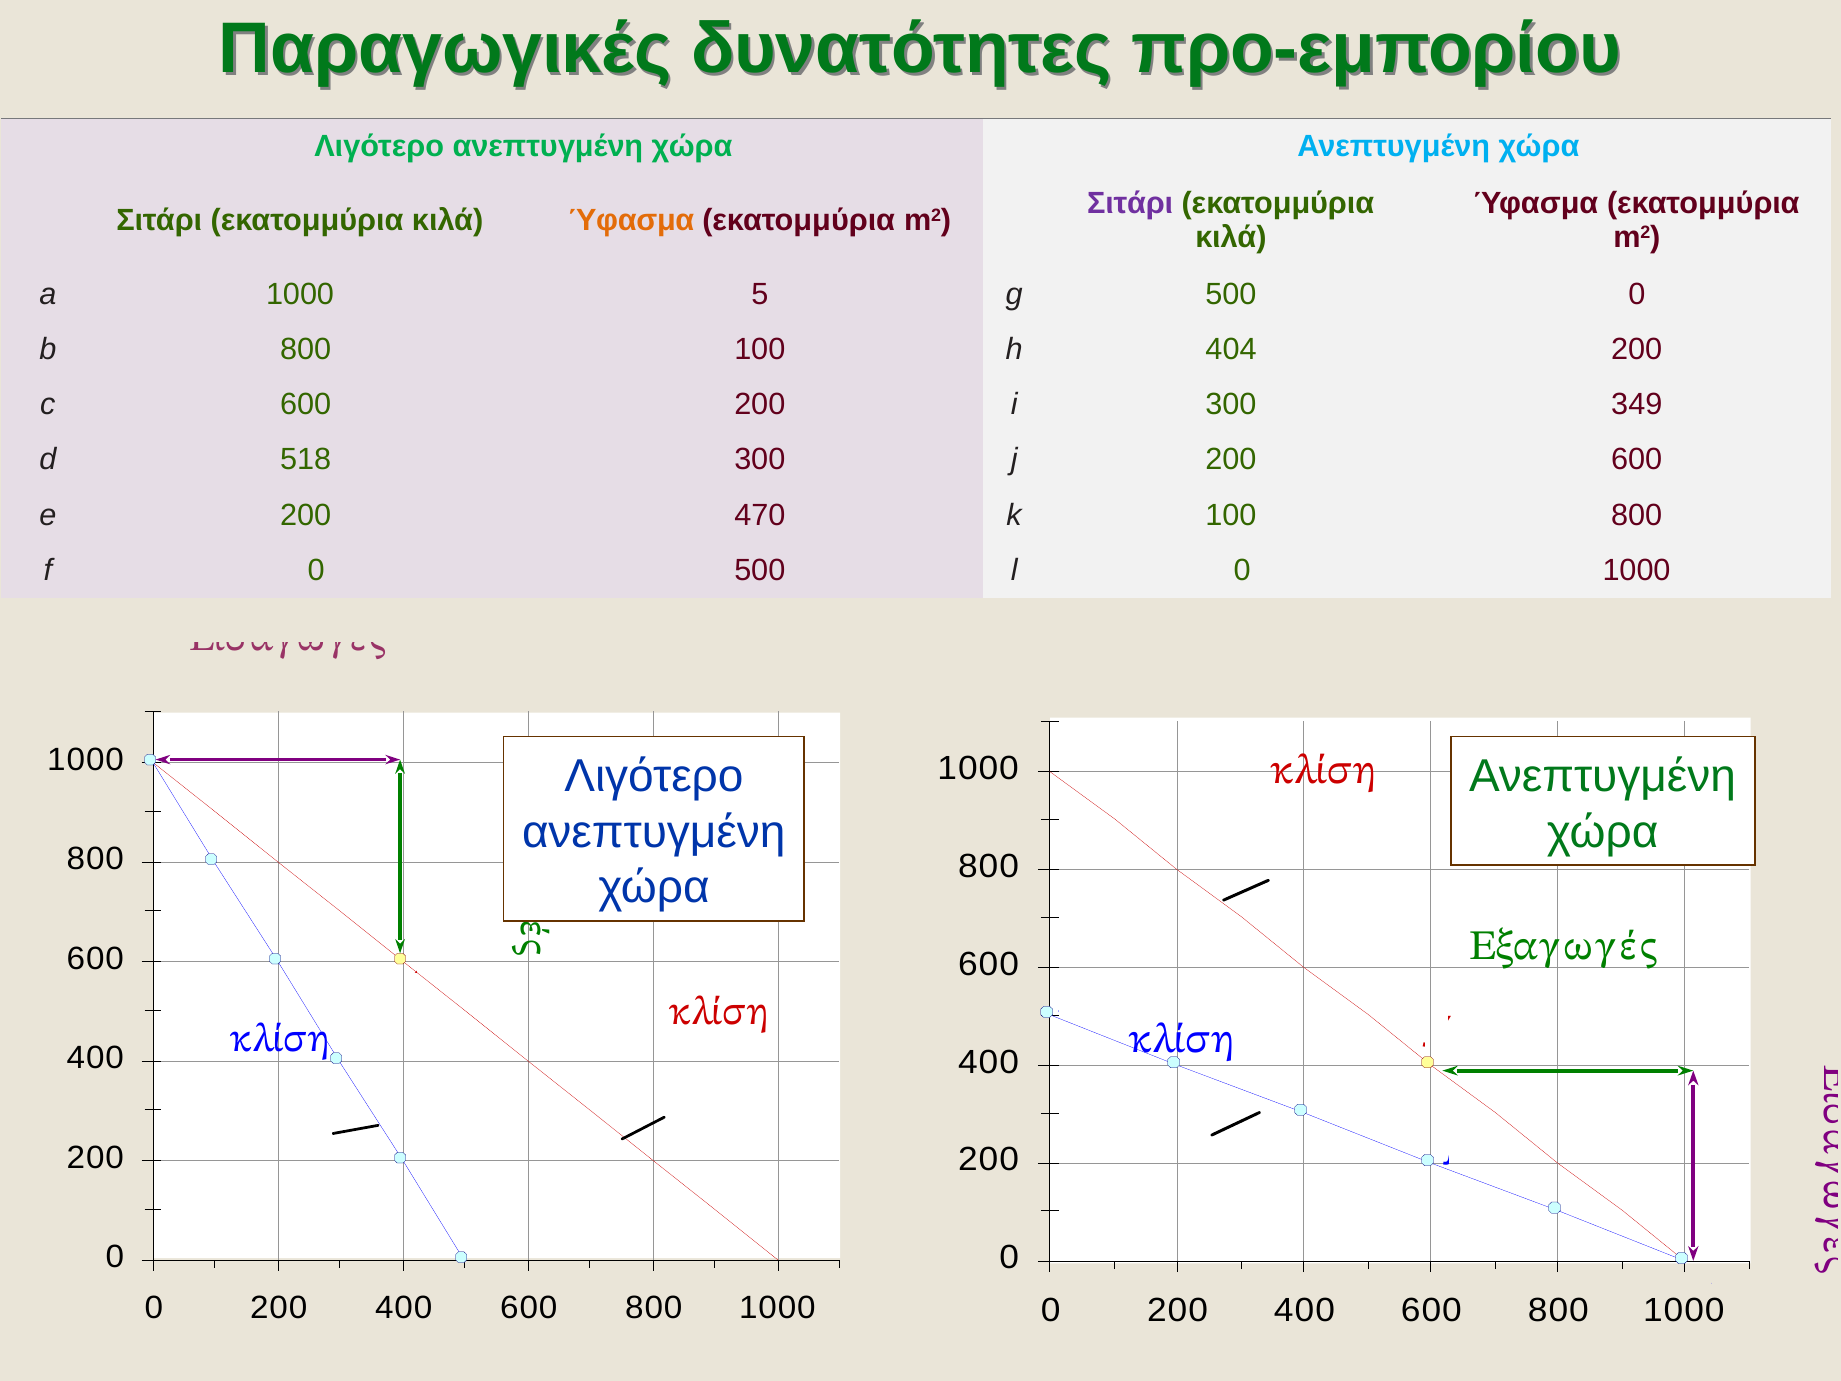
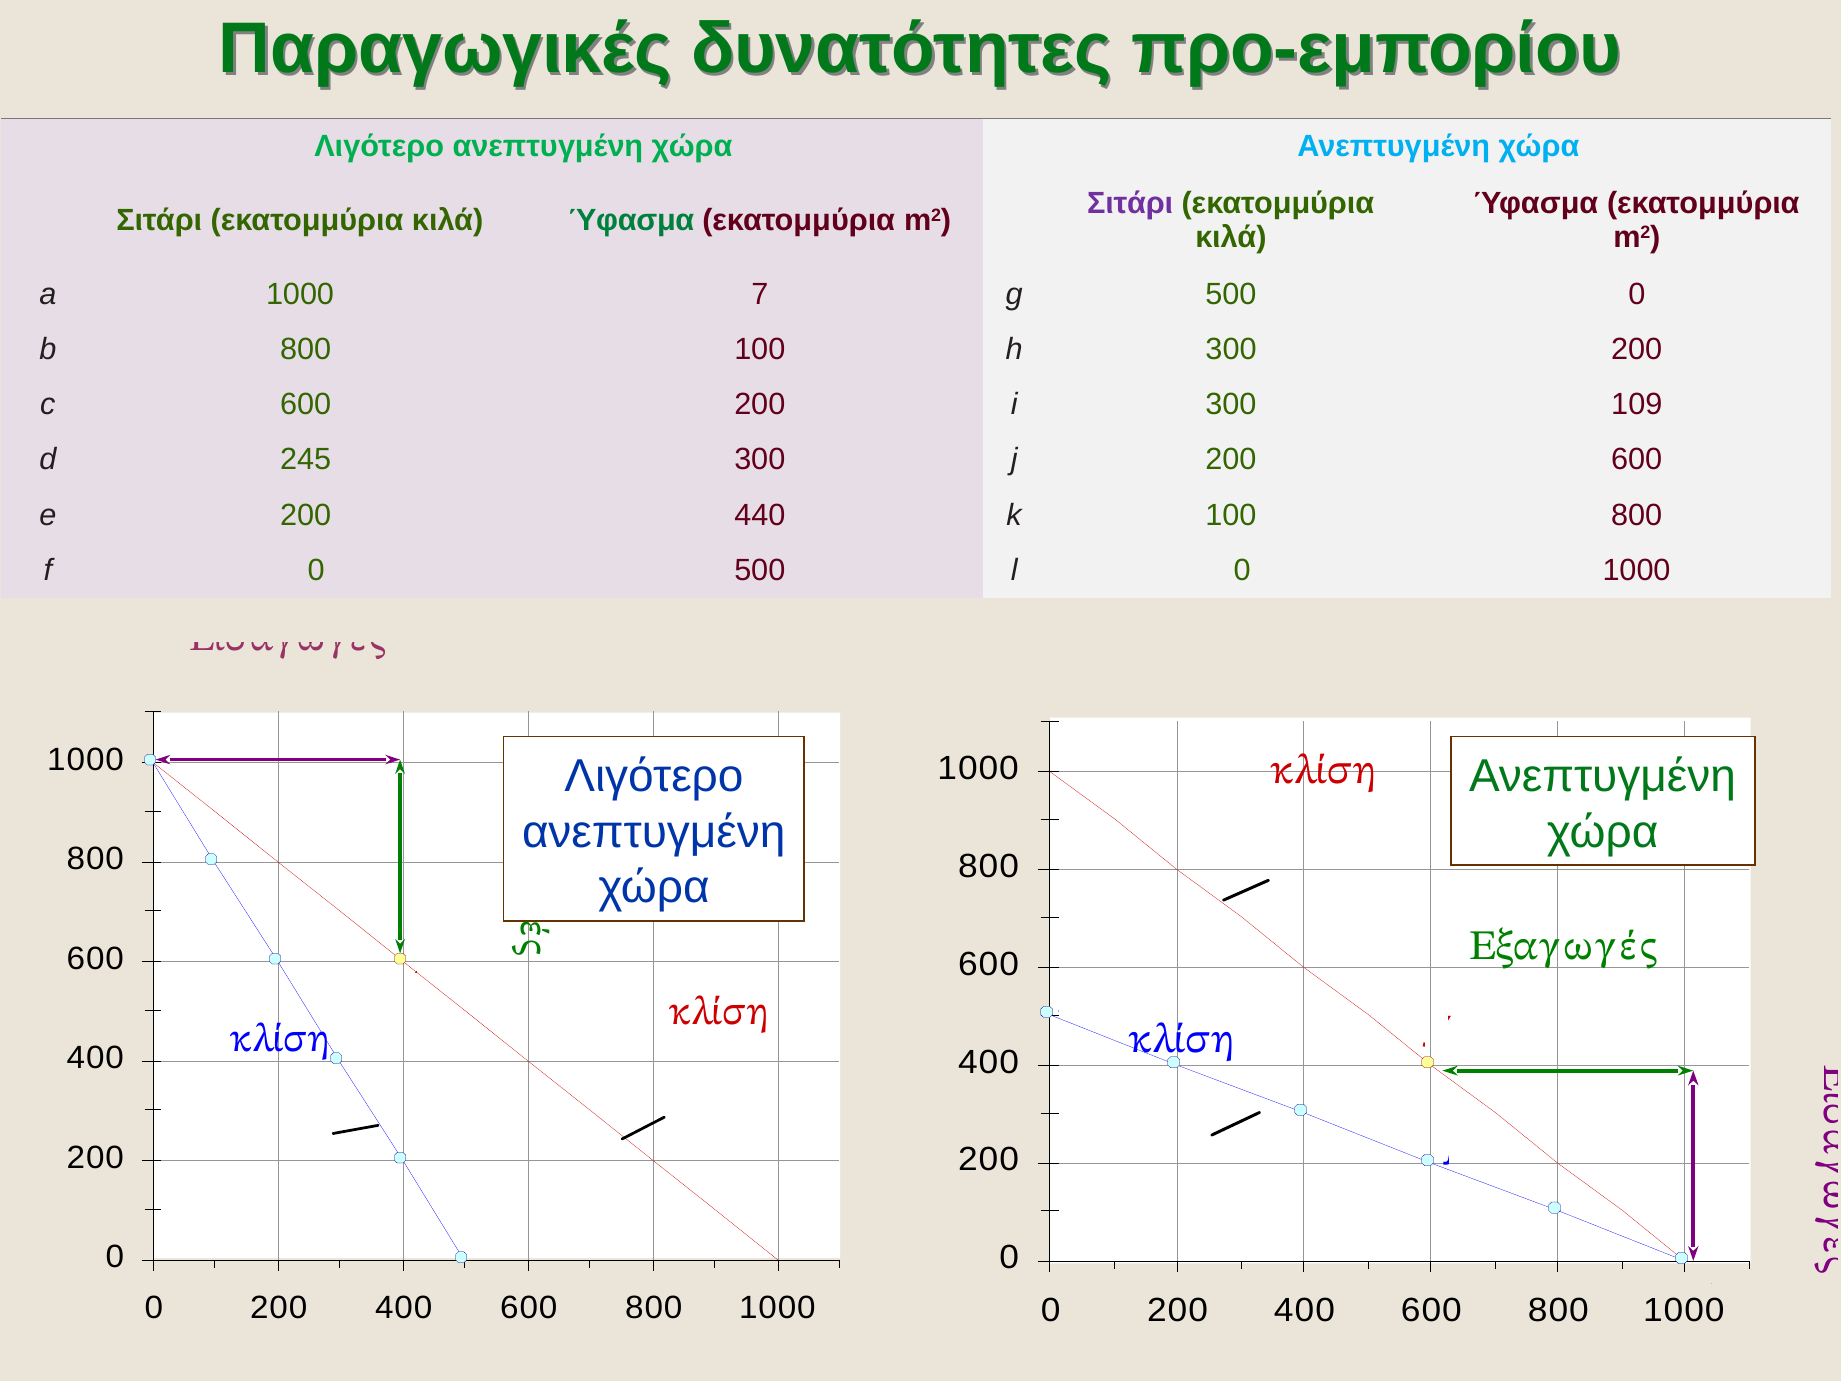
Ύφασμα at (631, 220) colour: orange -> green
5: 5 -> 7
h 404: 404 -> 300
349: 349 -> 109
518: 518 -> 245
470: 470 -> 440
